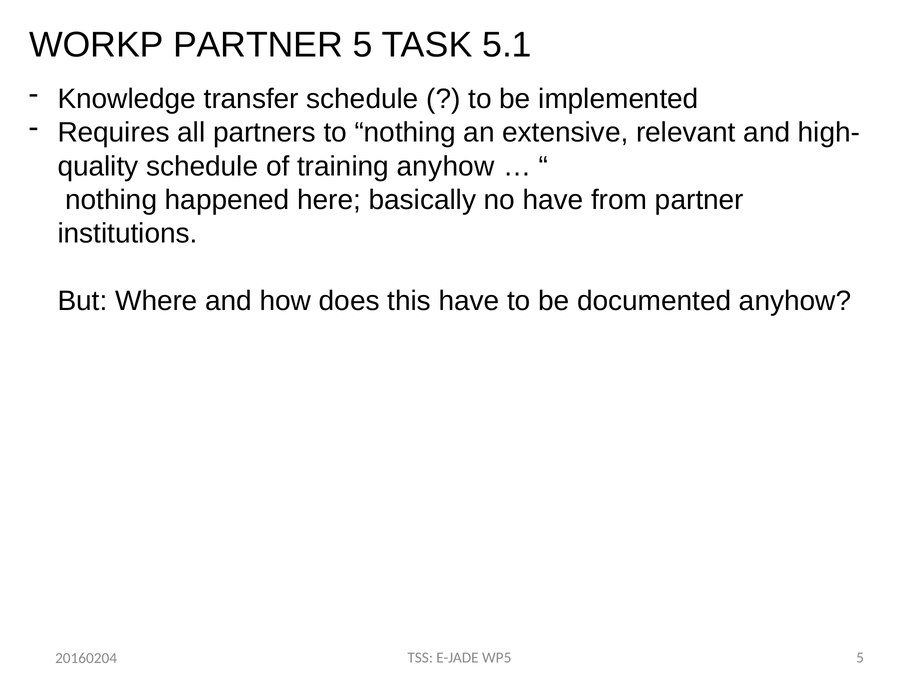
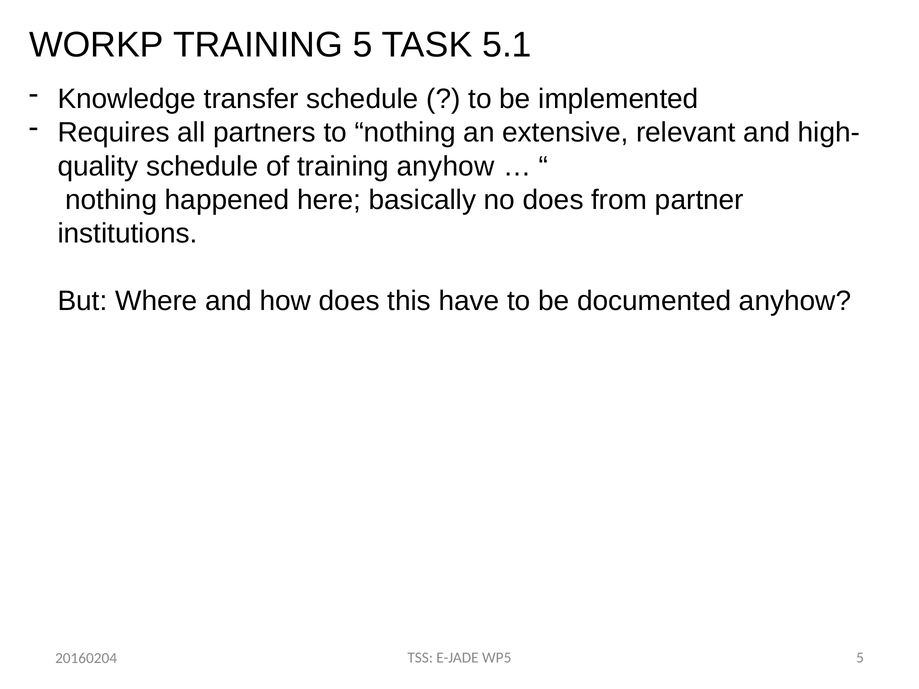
WORKP PARTNER: PARTNER -> TRAINING
no have: have -> does
